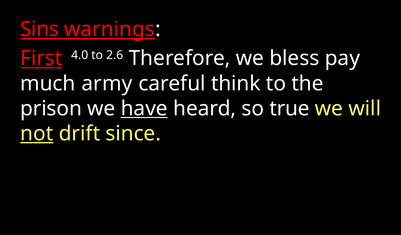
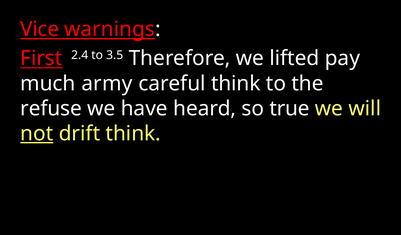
Sins: Sins -> Vice
4.0: 4.0 -> 2.4
2.6: 2.6 -> 3.5
bless: bless -> lifted
prison: prison -> refuse
have underline: present -> none
drift since: since -> think
